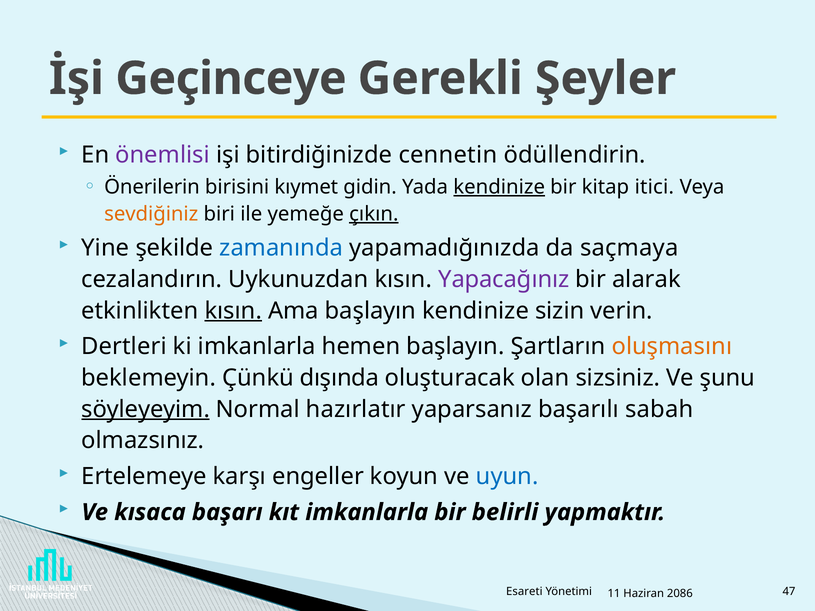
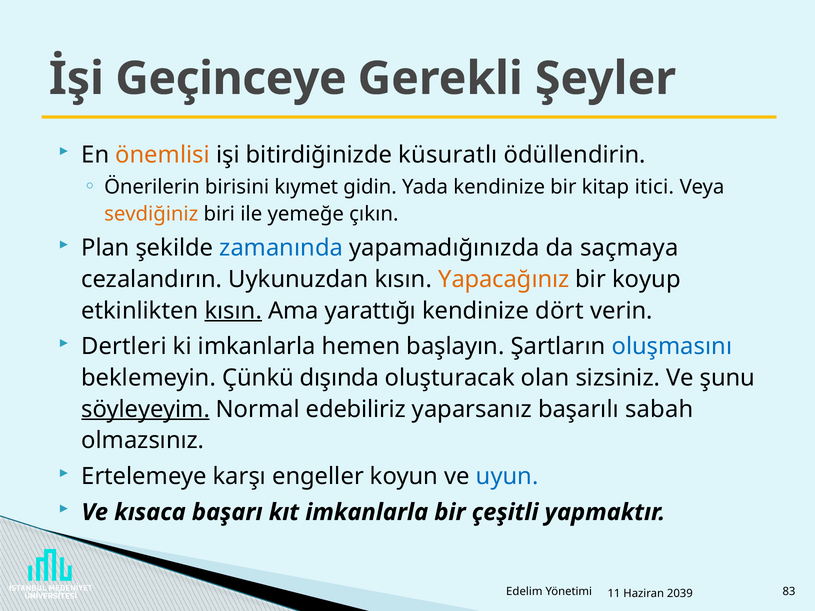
önemlisi colour: purple -> orange
cennetin: cennetin -> küsuratlı
kendinize at (499, 187) underline: present -> none
çıkın underline: present -> none
Yine: Yine -> Plan
Yapacağınız colour: purple -> orange
alarak: alarak -> koyup
Ama başlayın: başlayın -> yarattığı
sizin: sizin -> dört
oluşmasını colour: orange -> blue
hazırlatır: hazırlatır -> edebiliriz
belirli: belirli -> çeşitli
Esareti: Esareti -> Edelim
47: 47 -> 83
2086: 2086 -> 2039
